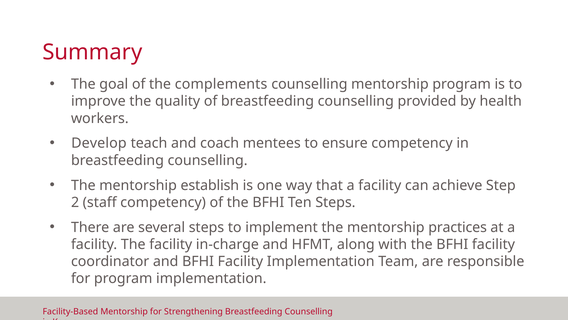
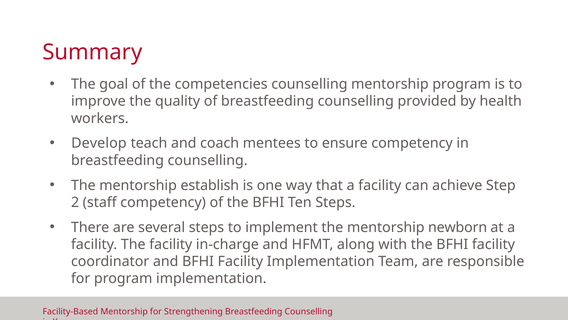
complements: complements -> competencies
practices: practices -> newborn
